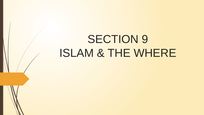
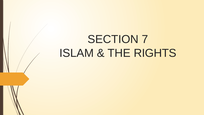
9: 9 -> 7
WHERE: WHERE -> RIGHTS
